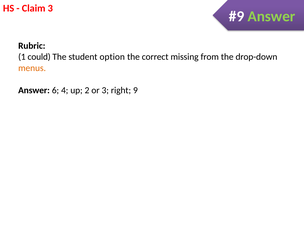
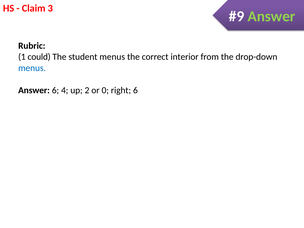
student option: option -> menus
missing: missing -> interior
menus at (32, 68) colour: orange -> blue
or 3: 3 -> 0
right 9: 9 -> 6
